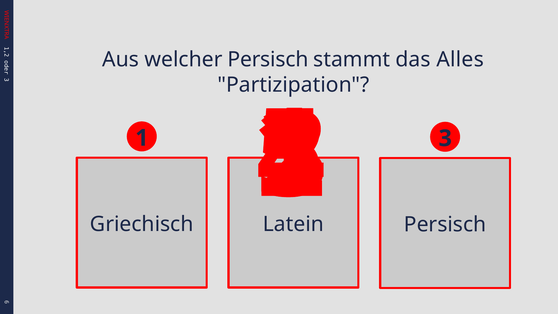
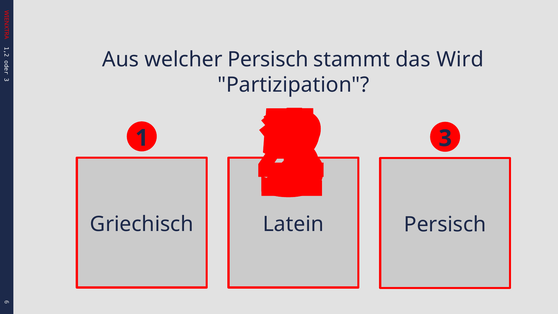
Alles: Alles -> Wird
